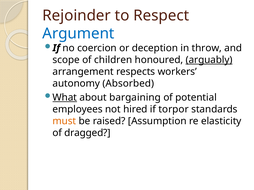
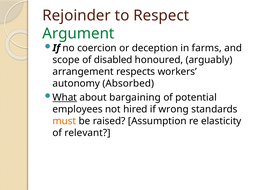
Argument colour: blue -> green
throw: throw -> farms
children: children -> disabled
arguably underline: present -> none
torpor: torpor -> wrong
dragged: dragged -> relevant
